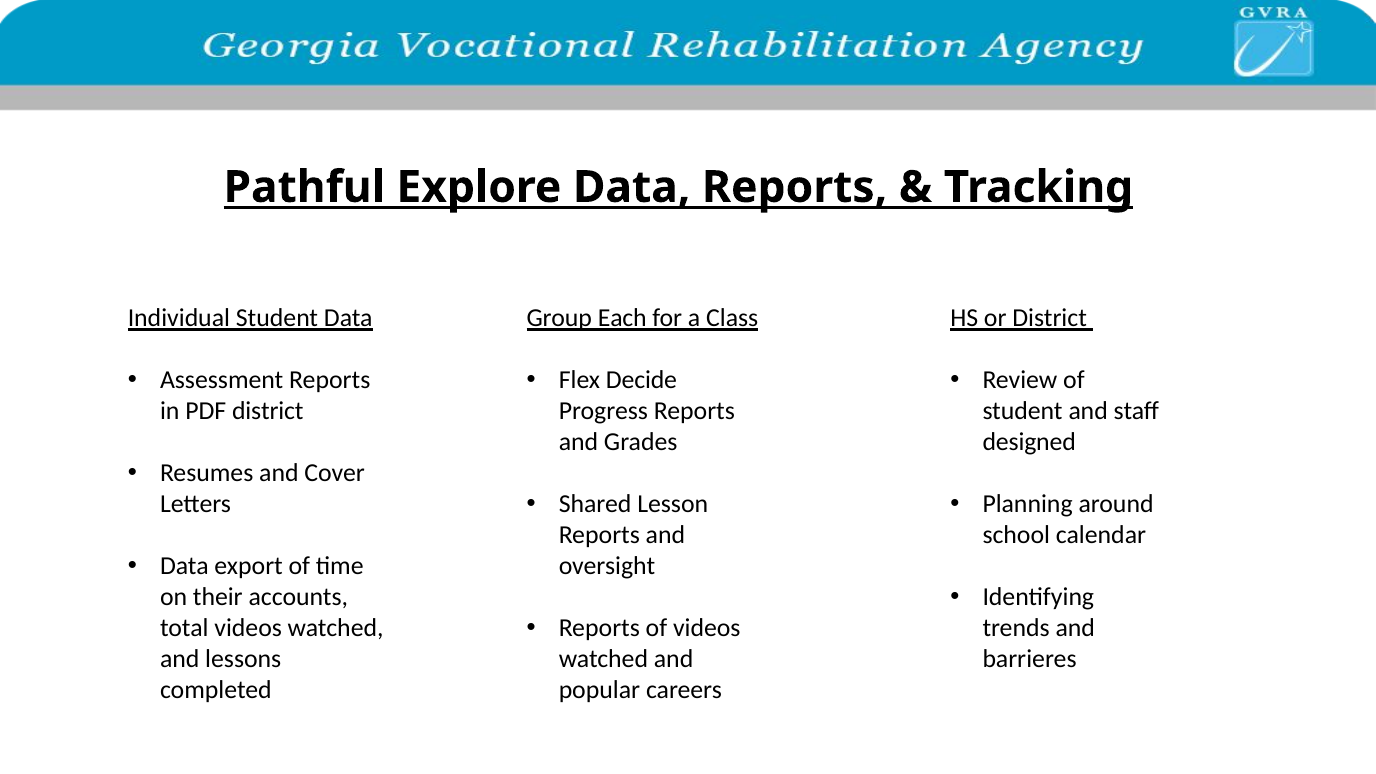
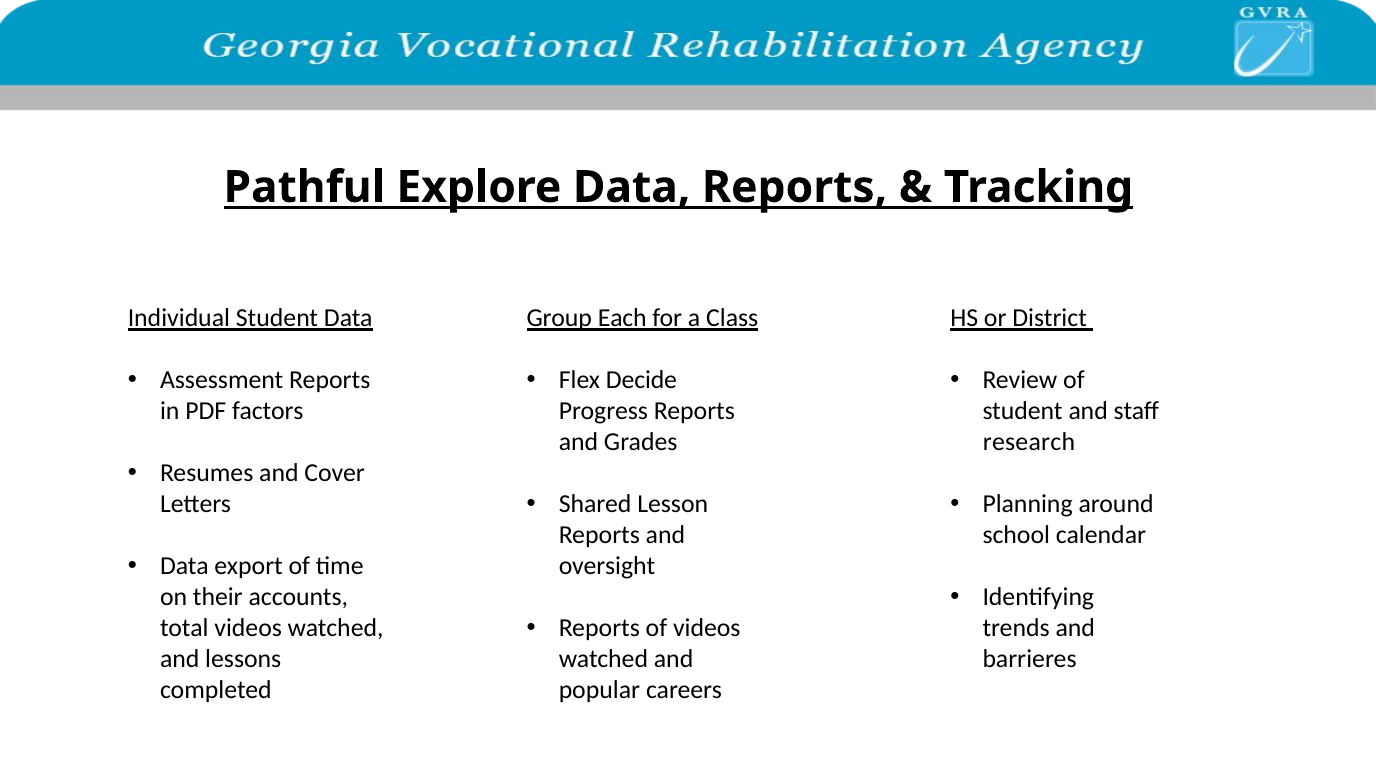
PDF district: district -> factors
designed: designed -> research
